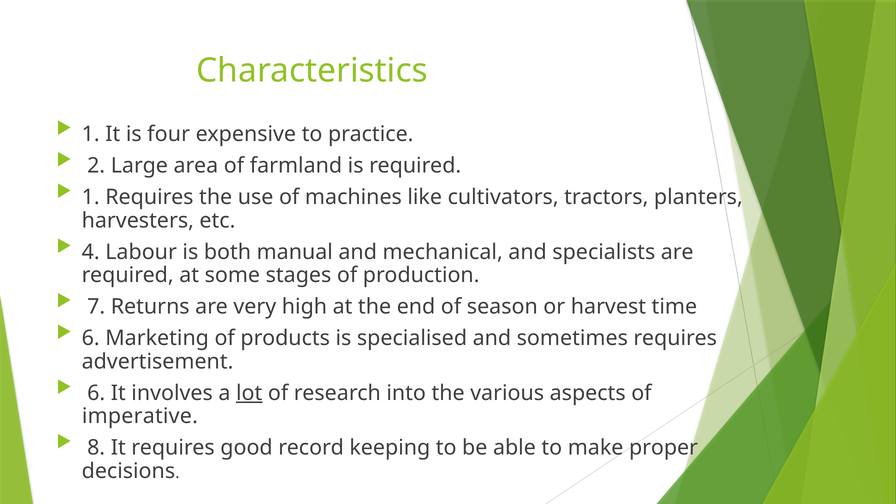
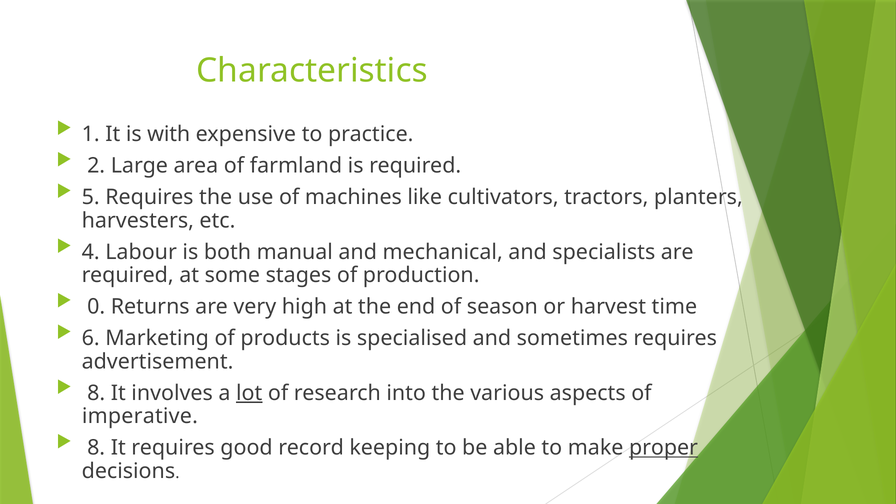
four: four -> with
1 at (91, 197): 1 -> 5
7: 7 -> 0
6 at (96, 393): 6 -> 8
proper underline: none -> present
